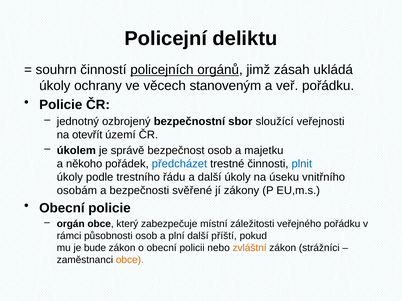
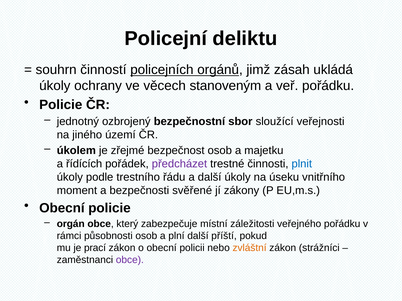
otevřít: otevřít -> jiného
správě: správě -> zřejmé
někoho: někoho -> řídících
předcházet colour: blue -> purple
osobám: osobám -> moment
bude: bude -> prací
obce at (130, 260) colour: orange -> purple
